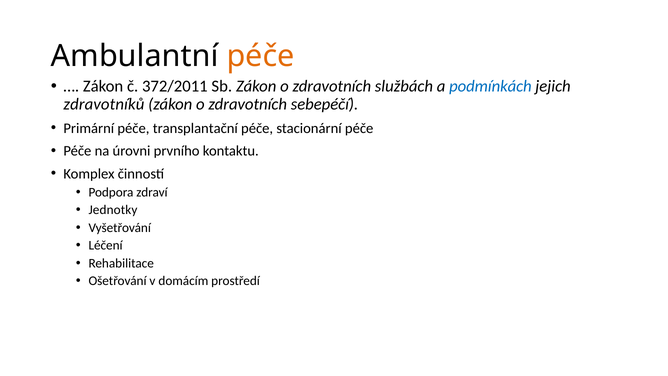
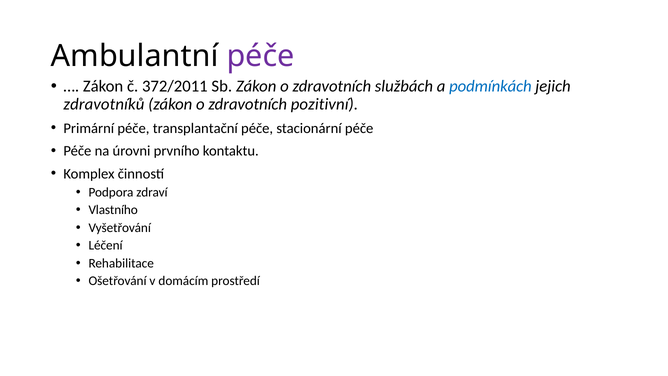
péče at (261, 56) colour: orange -> purple
sebepéčí: sebepéčí -> pozitivní
Jednotky: Jednotky -> Vlastního
